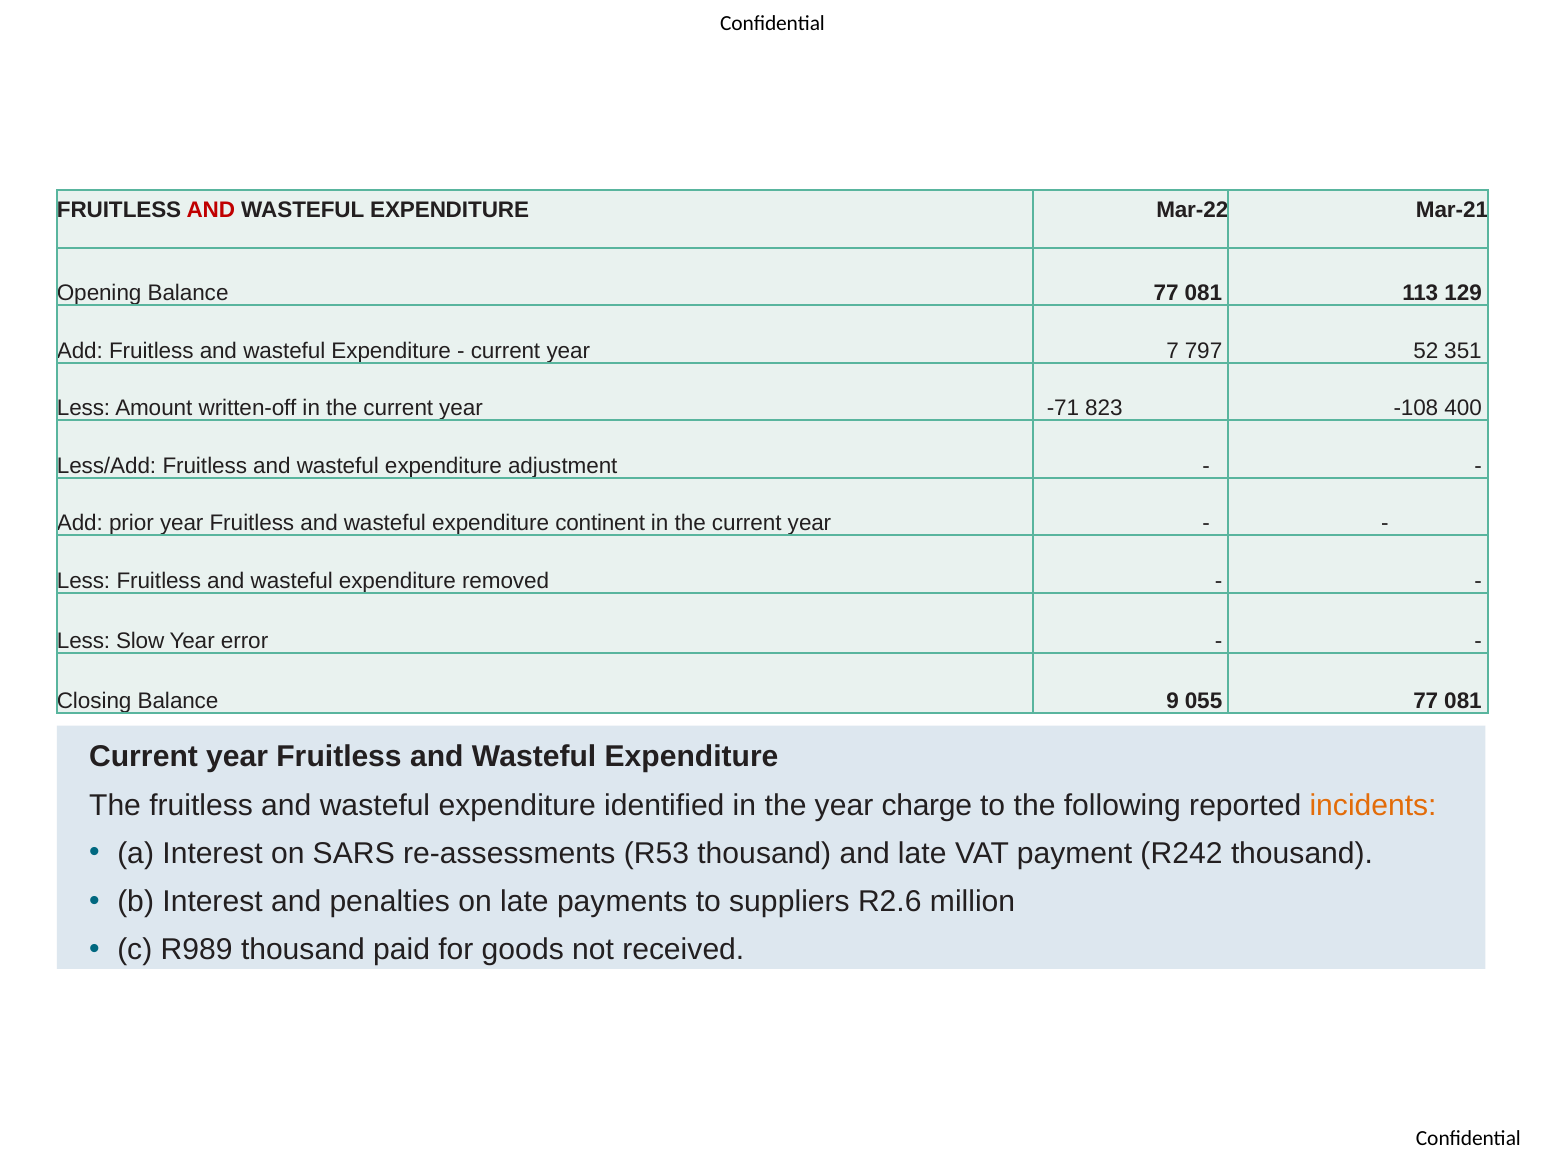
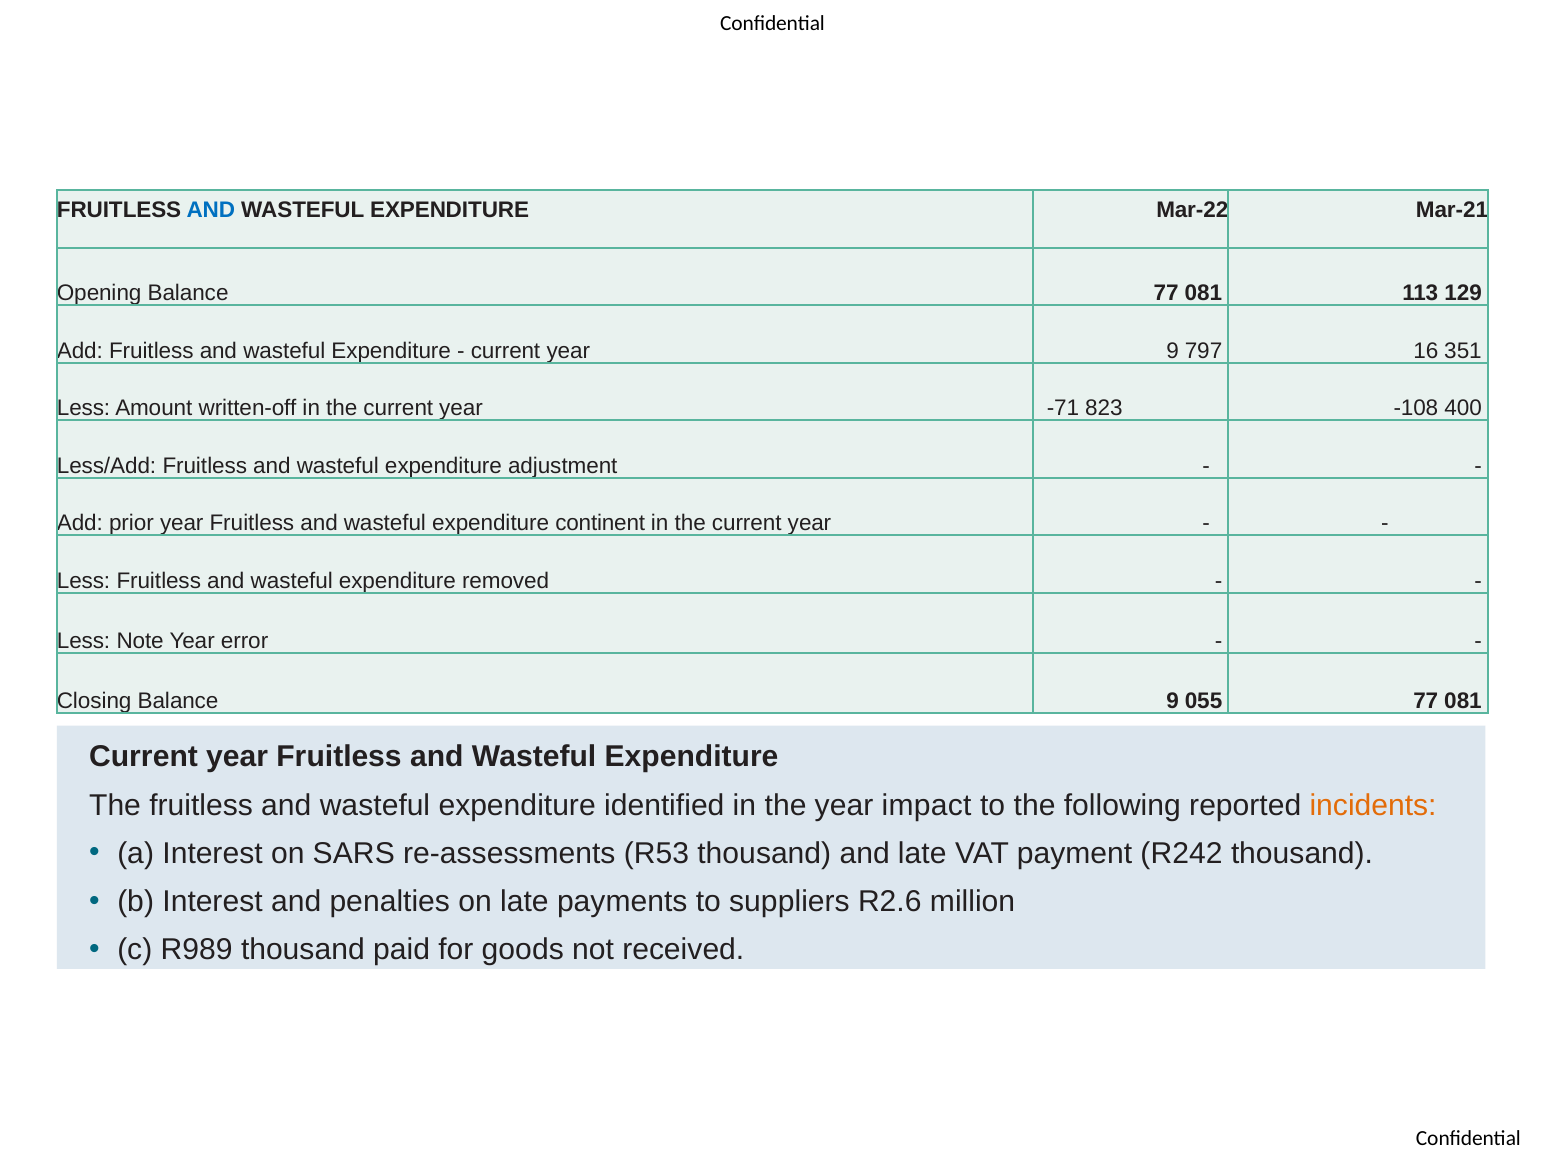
AND at (211, 210) colour: red -> blue
year 7: 7 -> 9
52: 52 -> 16
Slow: Slow -> Note
charge: charge -> impact
